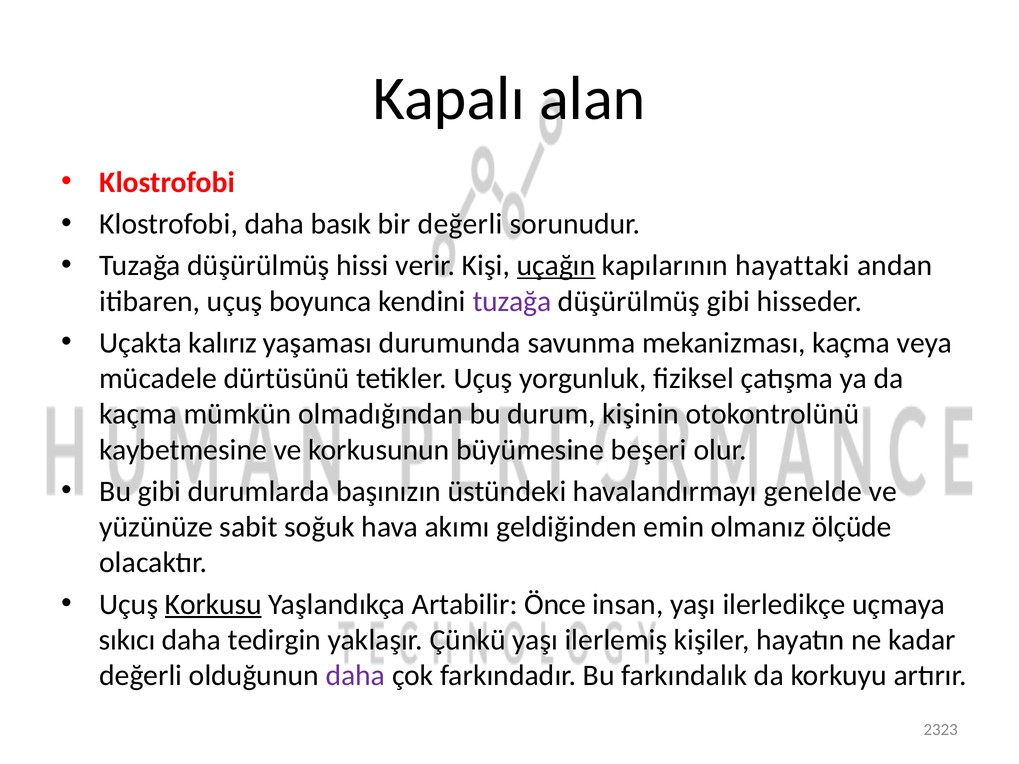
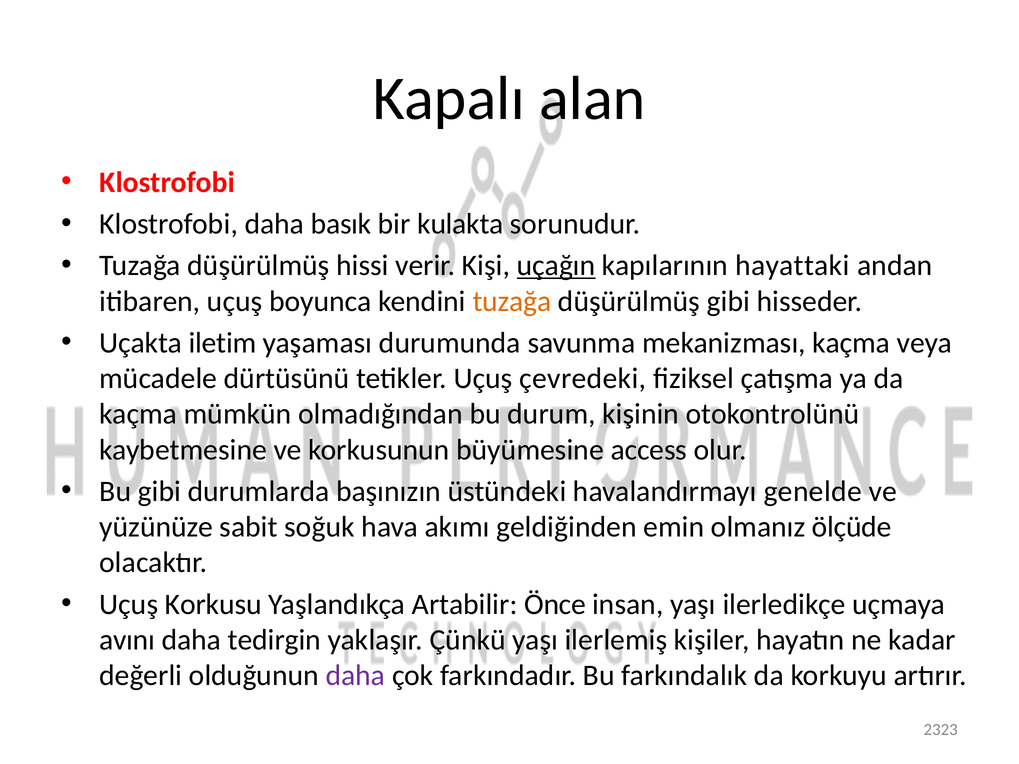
bir değerli: değerli -> kulakta
tuzağa at (512, 301) colour: purple -> orange
kalırız: kalırız -> iletim
yorgunluk: yorgunluk -> çevredeki
beşeri: beşeri -> access
Korkusu underline: present -> none
sıkıcı: sıkıcı -> avını
